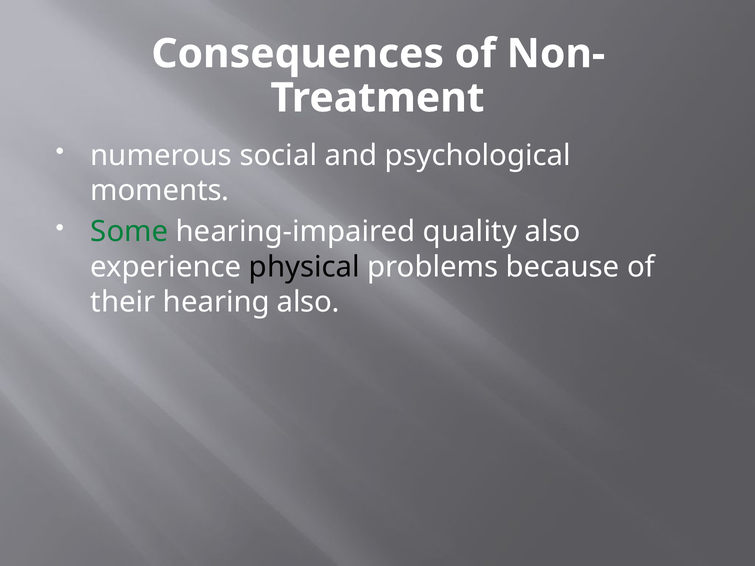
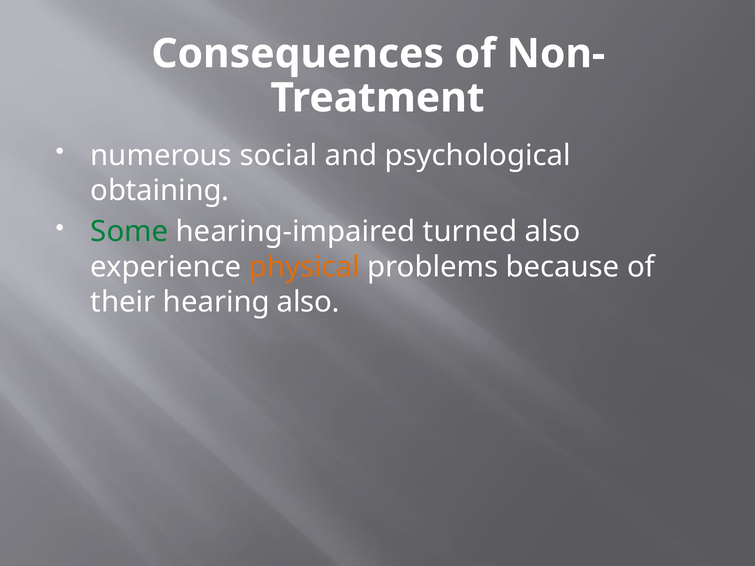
moments: moments -> obtaining
quality: quality -> turned
physical colour: black -> orange
